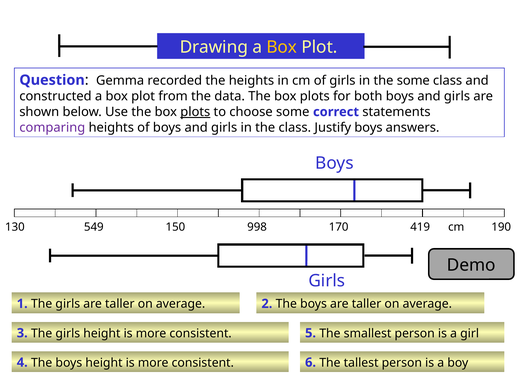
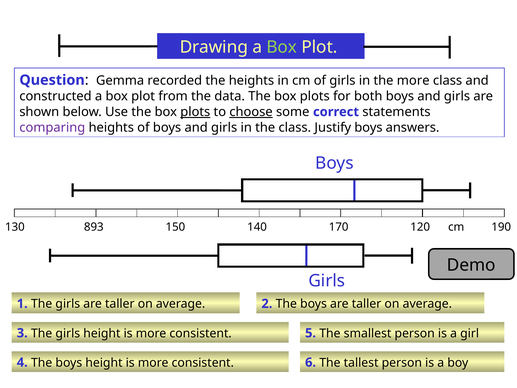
Box at (282, 47) colour: yellow -> light green
the some: some -> more
choose underline: none -> present
549: 549 -> 893
998: 998 -> 140
419: 419 -> 120
